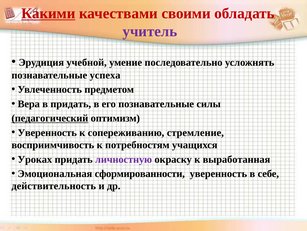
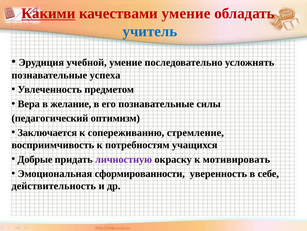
качествами своими: своими -> умение
учитель colour: purple -> blue
в придать: придать -> желание
педагогический underline: present -> none
Уверенность at (47, 132): Уверенность -> Заключается
Уроках: Уроках -> Добрые
выработанная: выработанная -> мотивировать
